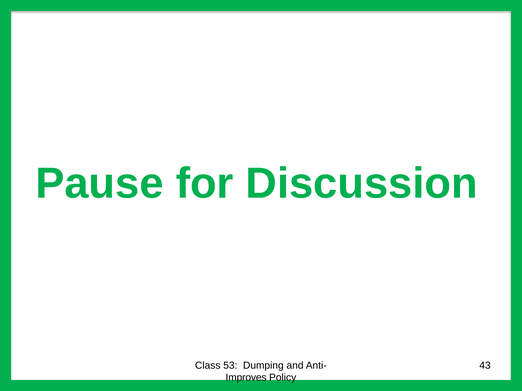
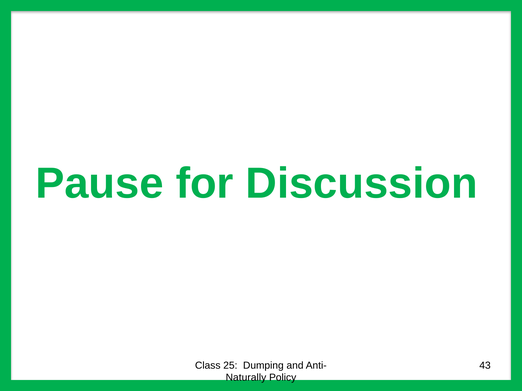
53: 53 -> 25
Improves: Improves -> Naturally
